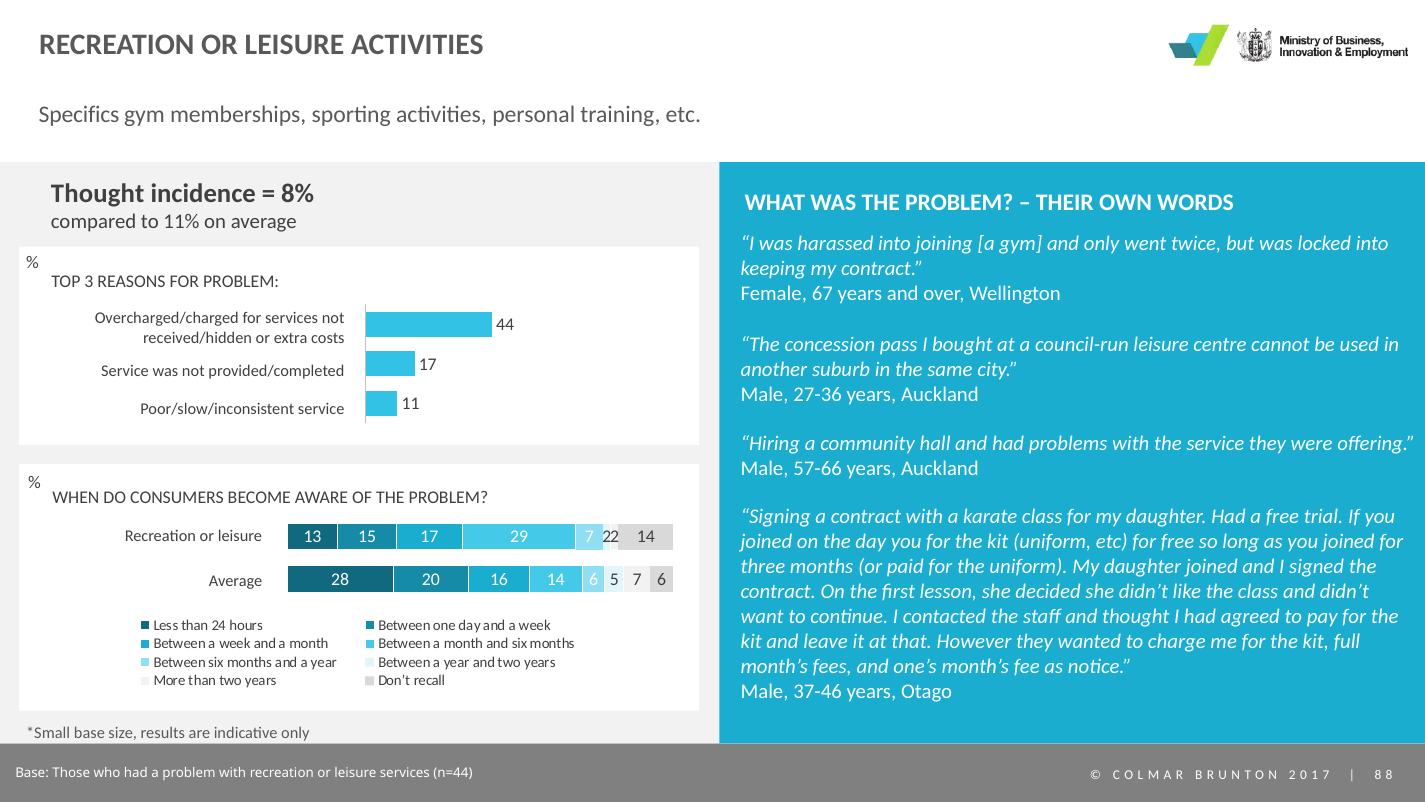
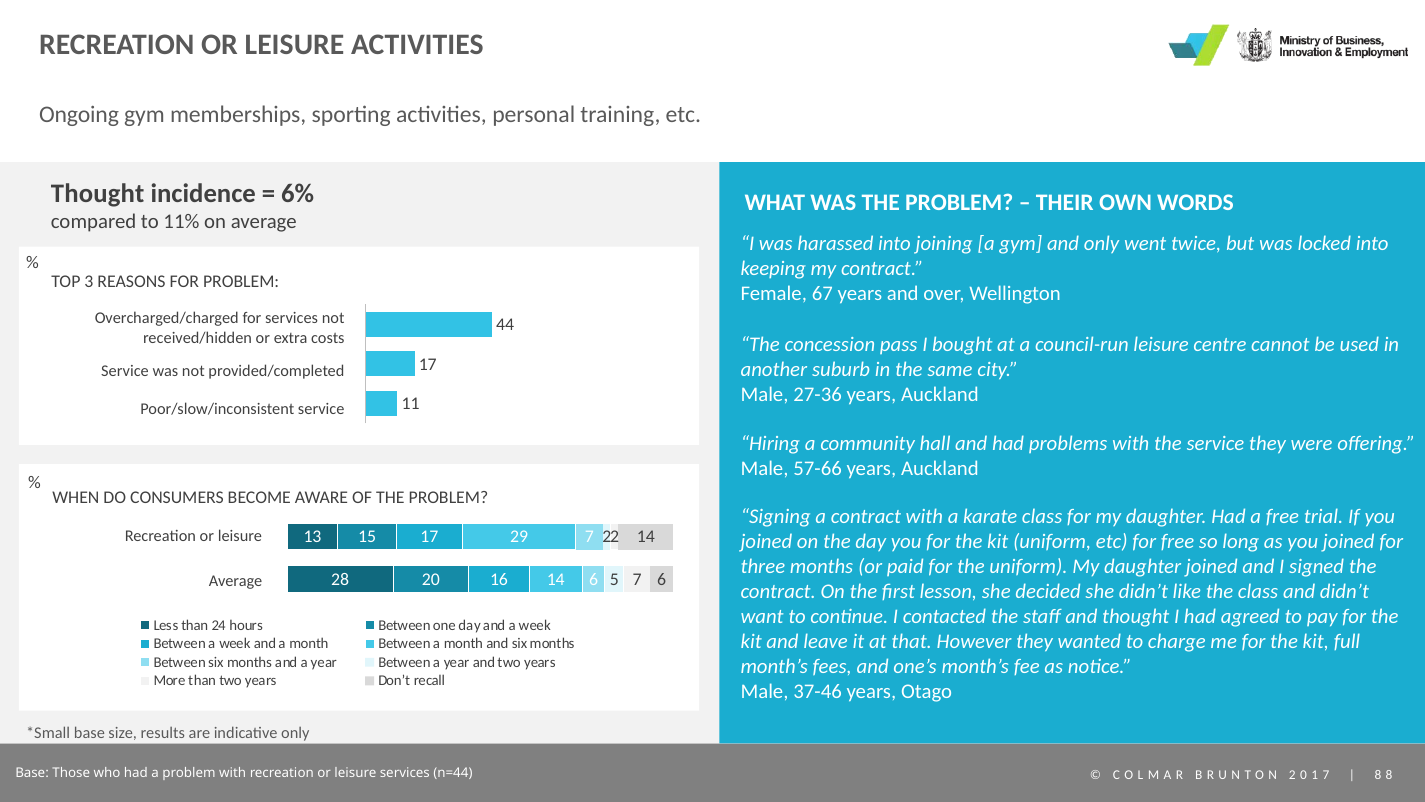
Specifics: Specifics -> Ongoing
8%: 8% -> 6%
